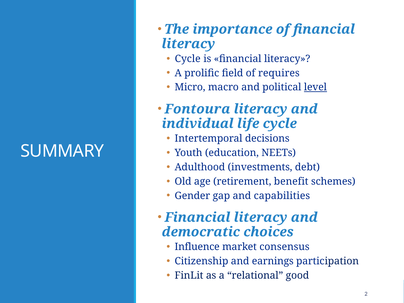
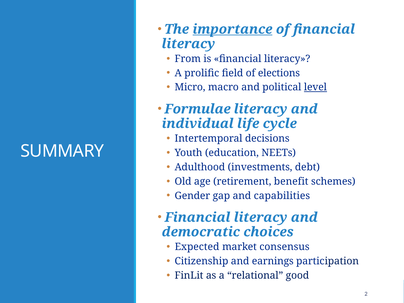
importance underline: none -> present
Cycle at (188, 59): Cycle -> From
requires: requires -> elections
Fontoura: Fontoura -> Formulae
Influence: Influence -> Expected
